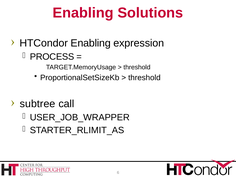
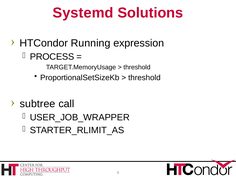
Enabling at (83, 13): Enabling -> Systemd
HTCondor Enabling: Enabling -> Running
